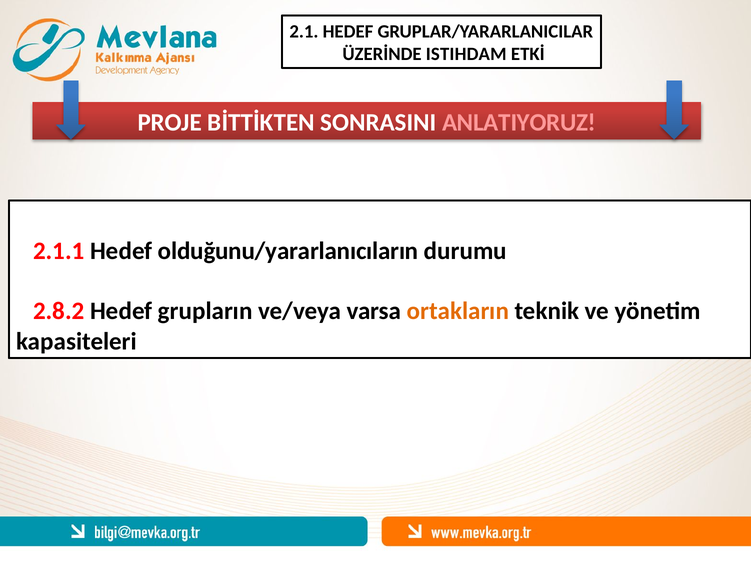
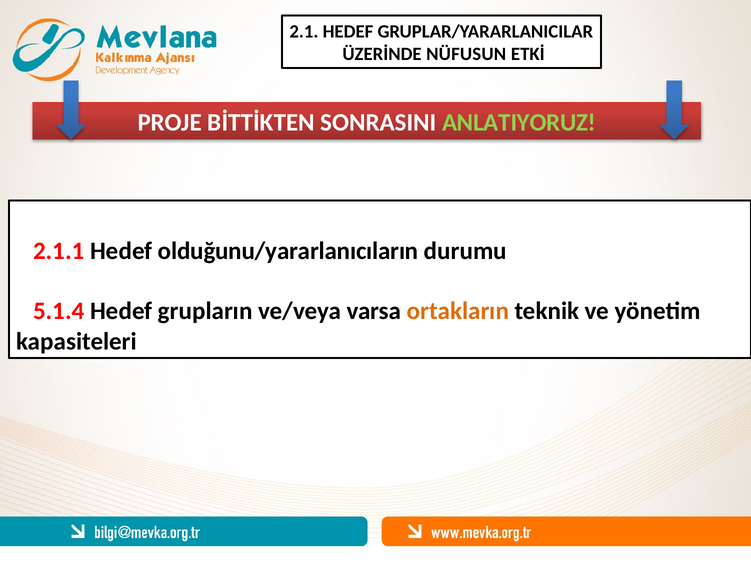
ISTIHDAM: ISTIHDAM -> NÜFUSUN
ANLATIYORUZ colour: pink -> light green
2.8.2: 2.8.2 -> 5.1.4
